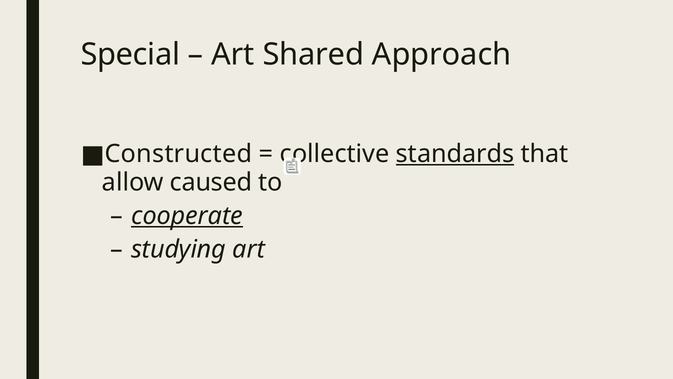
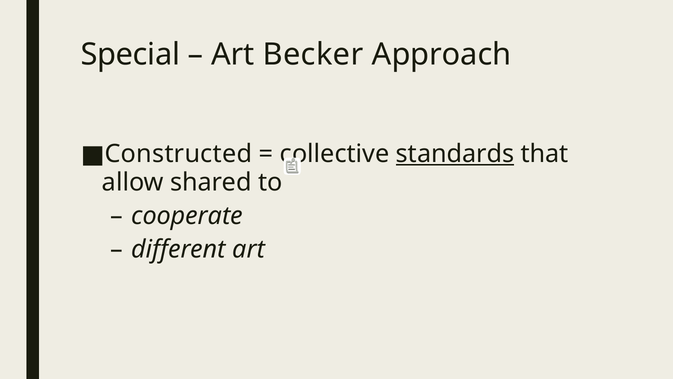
Shared: Shared -> Becker
caused: caused -> shared
cooperate underline: present -> none
studying: studying -> different
